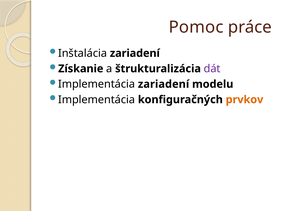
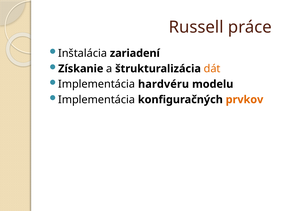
Pomoc: Pomoc -> Russell
dát colour: purple -> orange
Implementácia zariadení: zariadení -> hardvéru
